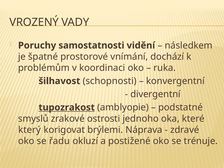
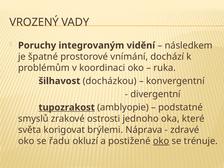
samostatnosti: samostatnosti -> integrovaným
schopnosti: schopnosti -> docházkou
který: který -> světa
oko at (161, 141) underline: none -> present
